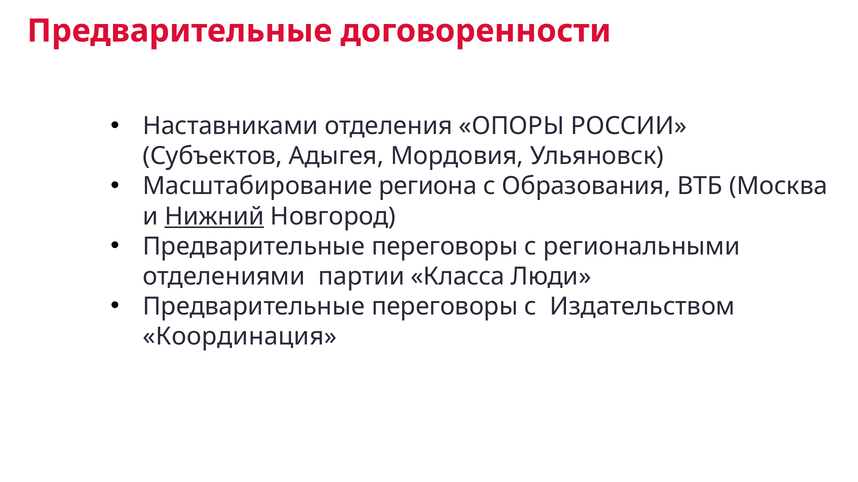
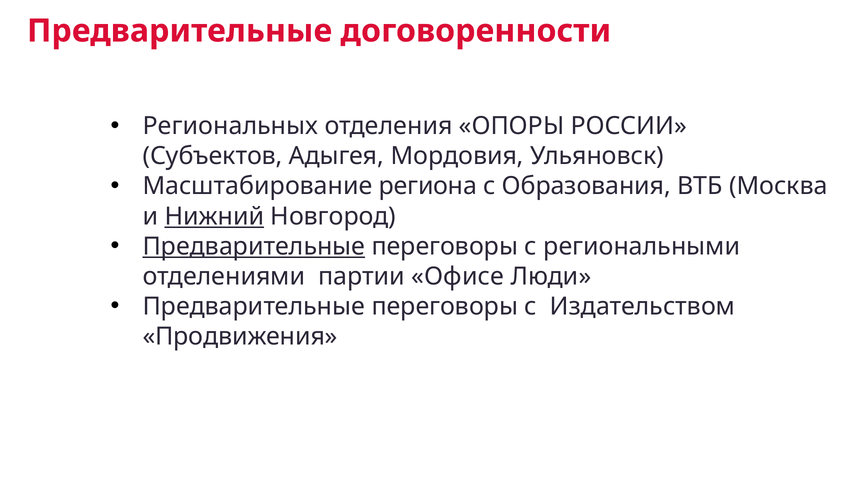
Наставниками: Наставниками -> Региональных
Предварительные at (254, 247) underline: none -> present
Класса: Класса -> Офисе
Координация: Координация -> Продвижения
